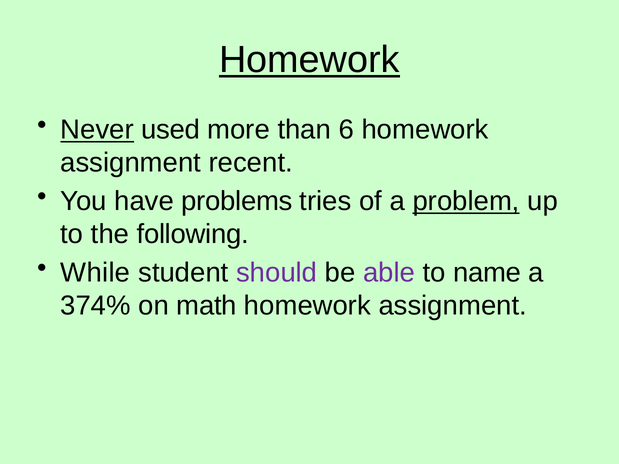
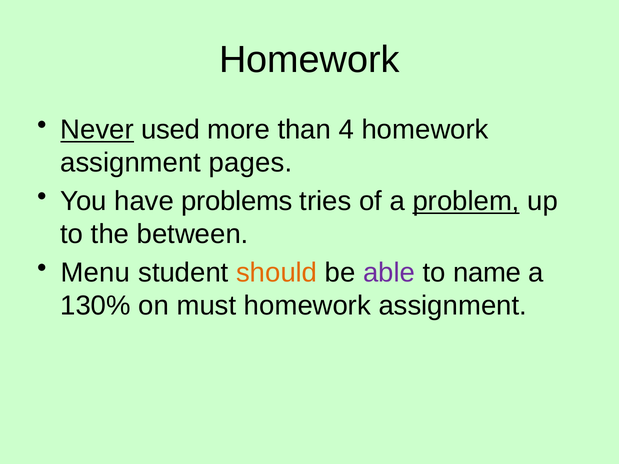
Homework at (309, 60) underline: present -> none
6: 6 -> 4
recent: recent -> pages
following: following -> between
While: While -> Menu
should colour: purple -> orange
374%: 374% -> 130%
math: math -> must
